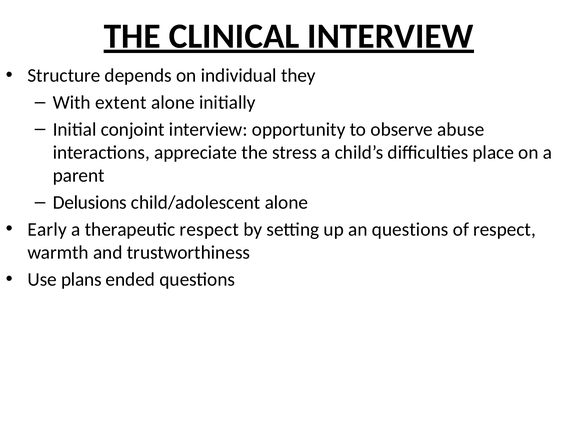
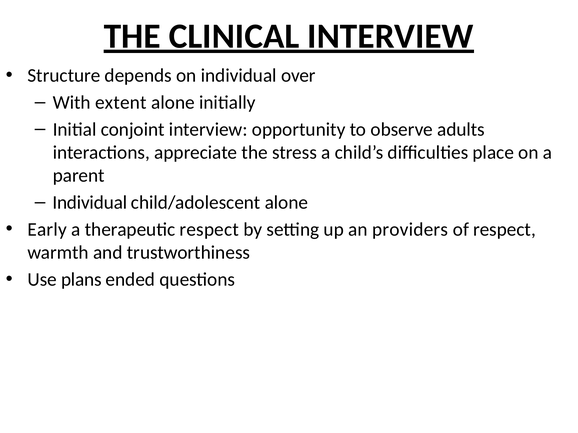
they: they -> over
abuse: abuse -> adults
Delusions at (90, 203): Delusions -> Individual
an questions: questions -> providers
